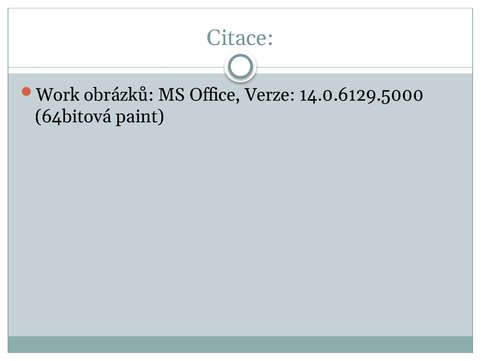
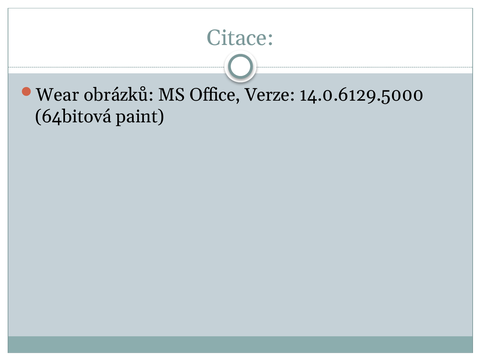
Work: Work -> Wear
